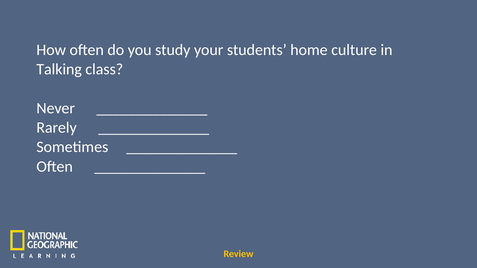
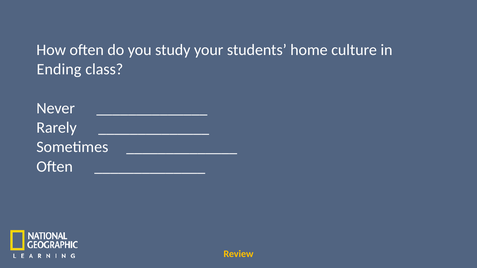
Talking: Talking -> Ending
